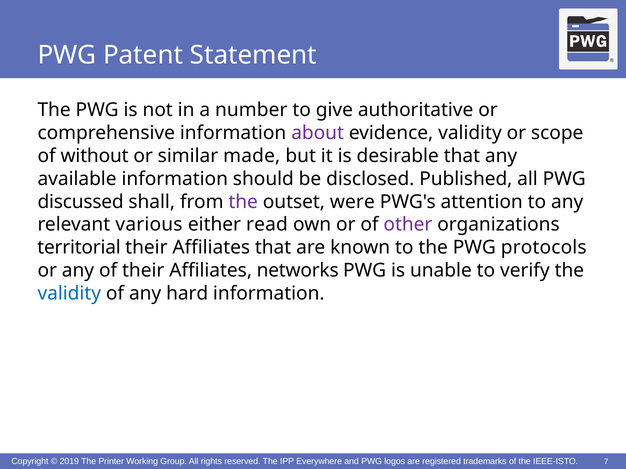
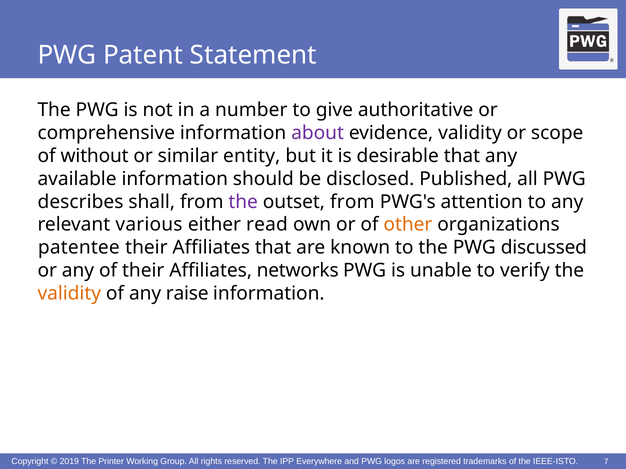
made: made -> entity
discussed: discussed -> describes
outset were: were -> from
other colour: purple -> orange
territorial: territorial -> patentee
protocols: protocols -> discussed
validity at (69, 294) colour: blue -> orange
hard: hard -> raise
